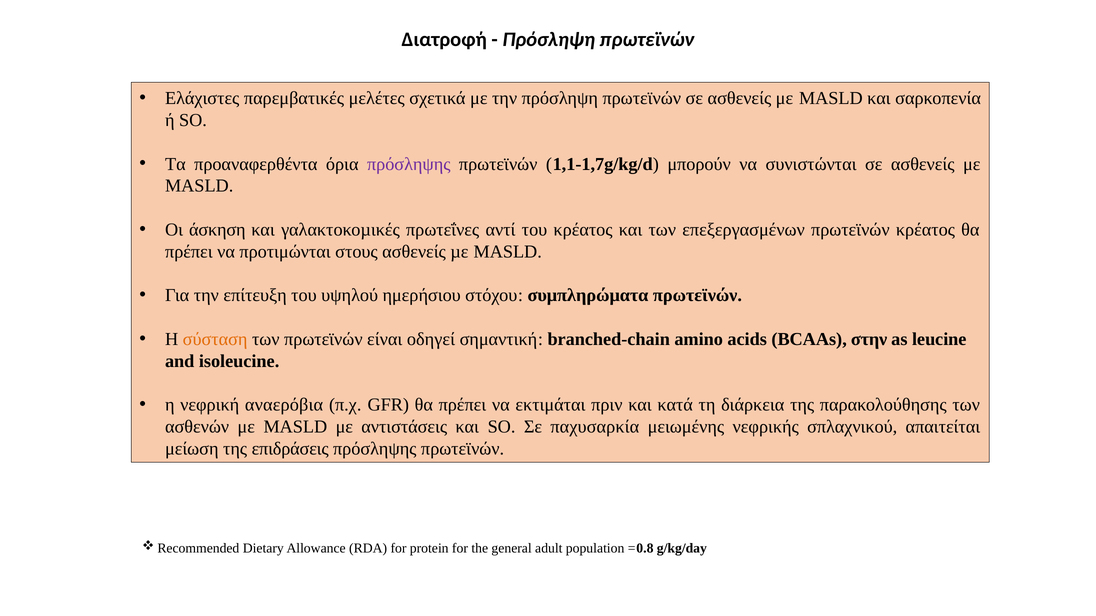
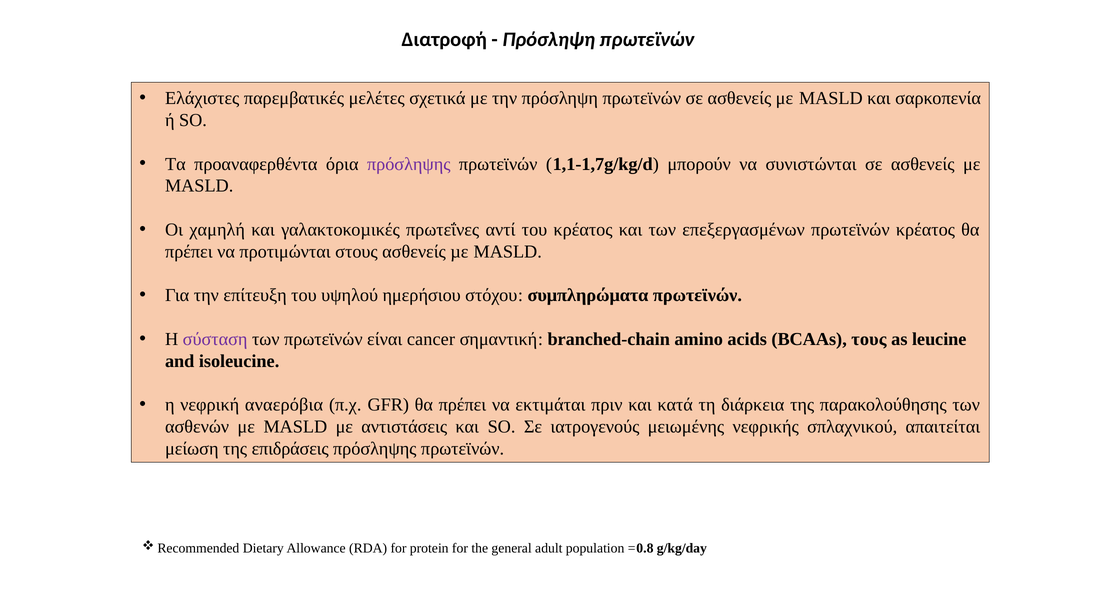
άσκηση: άσκηση -> χαμηλή
σύσταση colour: orange -> purple
οδηγεί: οδηγεί -> cancer
στην: στην -> τους
παχυσαρκία: παχυσαρκία -> ιατρογενούς
